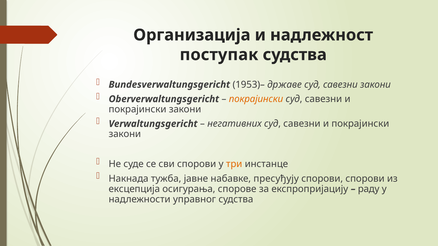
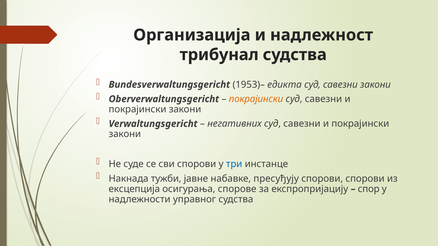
поступак: поступак -> трибунал
државе: државе -> едикта
три colour: orange -> blue
тужба: тужба -> тужби
раду: раду -> спор
